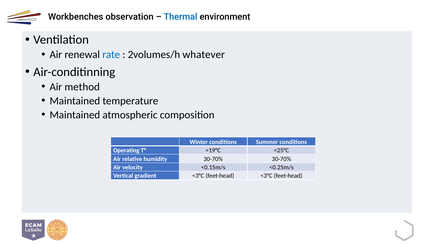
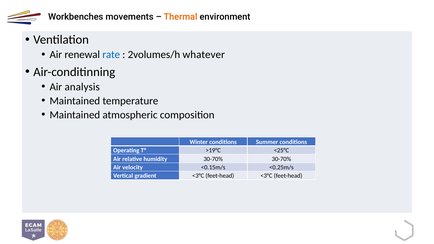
observation: observation -> movements
Thermal colour: blue -> orange
method: method -> analysis
